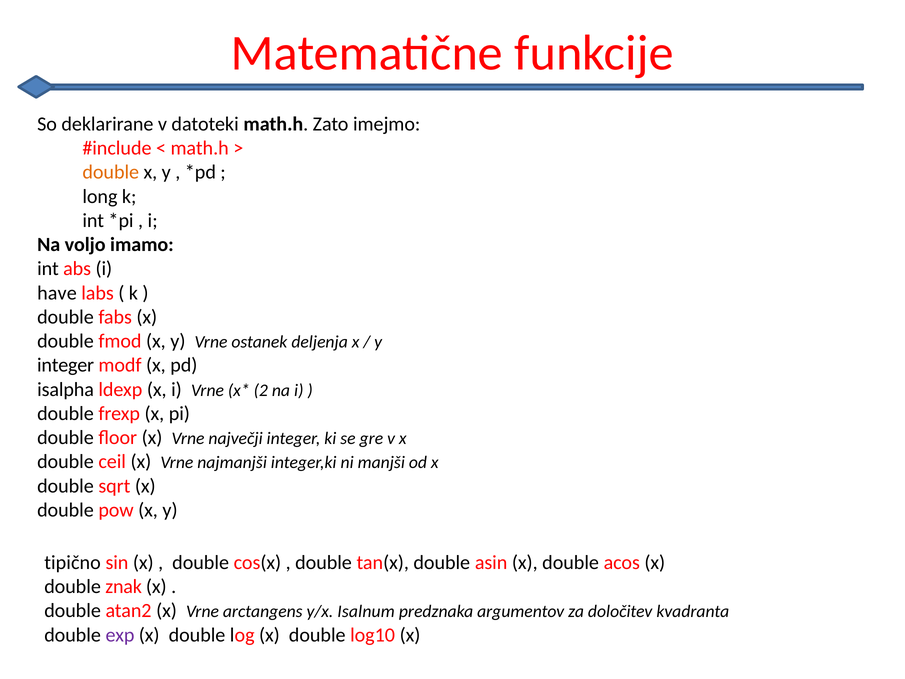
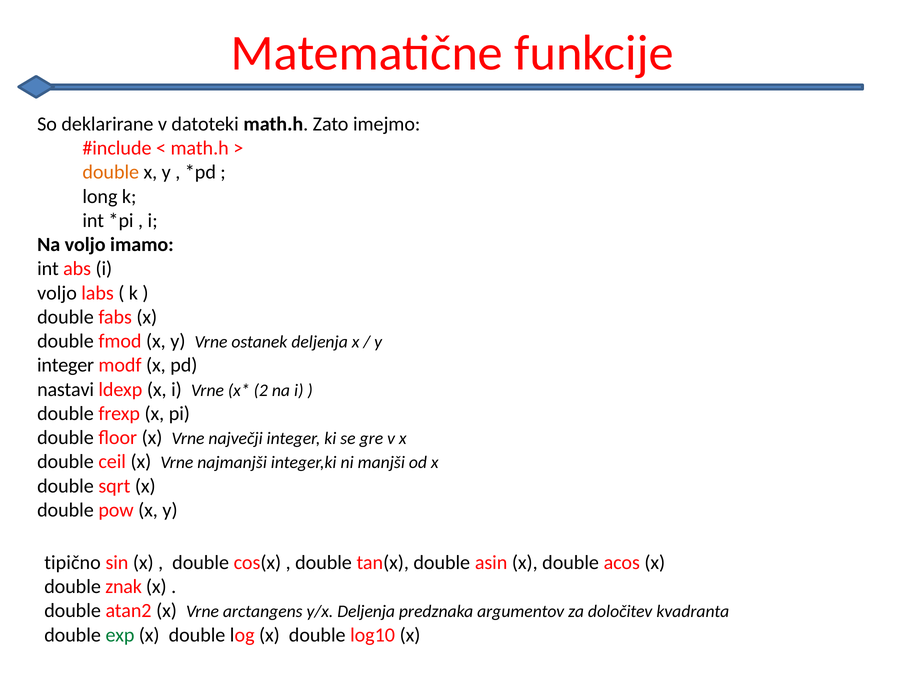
have at (57, 293): have -> voljo
isalpha: isalpha -> nastavi
y/x Isalnum: Isalnum -> Deljenja
exp colour: purple -> green
